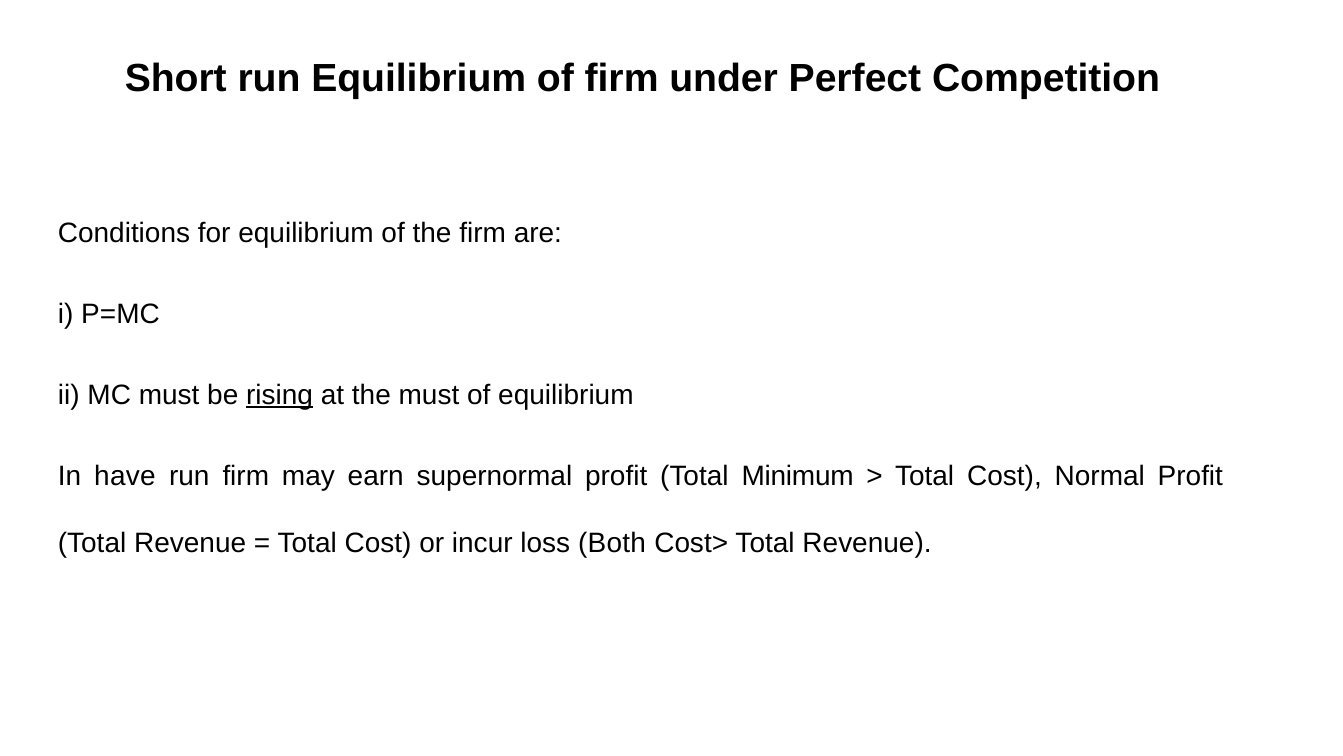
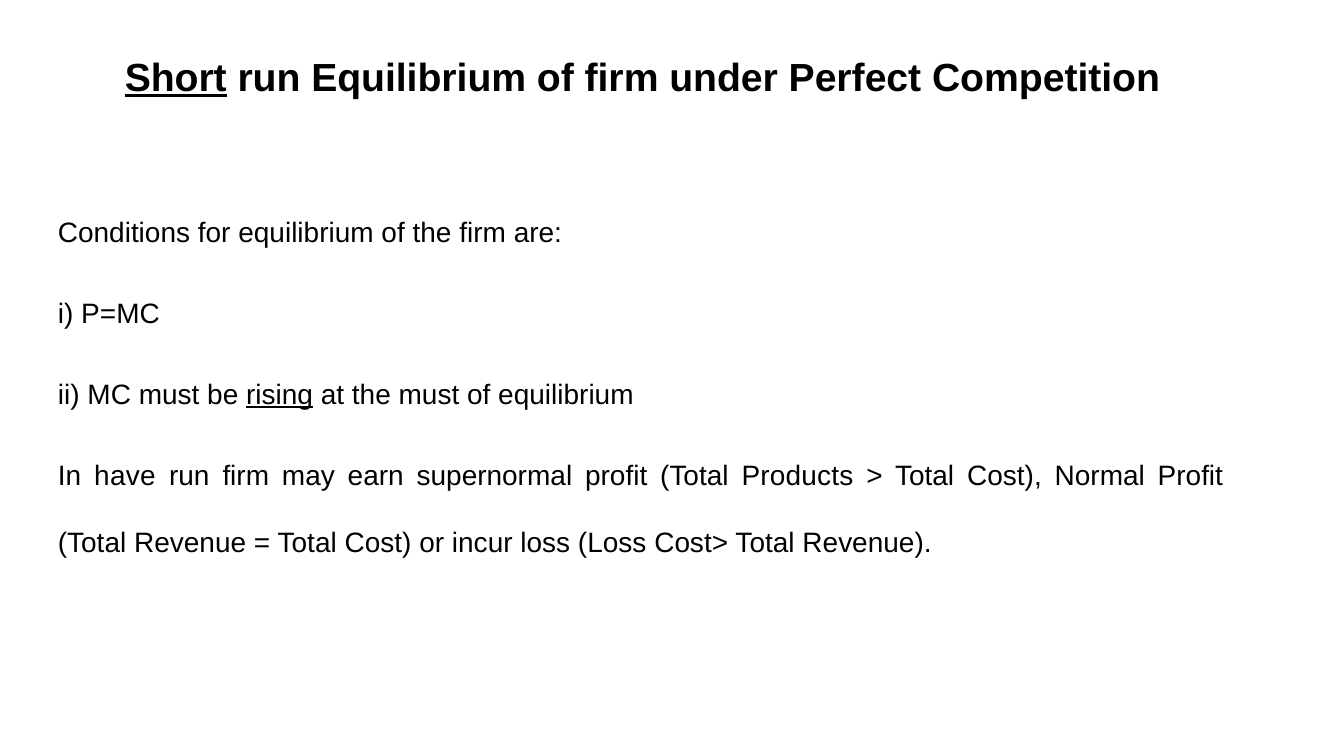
Short underline: none -> present
Minimum: Minimum -> Products
loss Both: Both -> Loss
